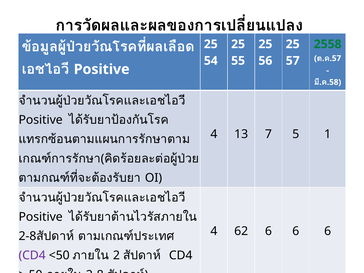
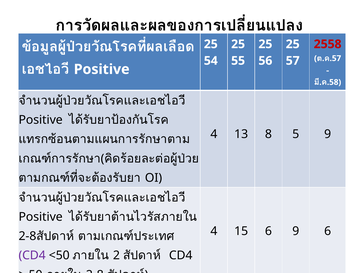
2558 colour: green -> red
7: 7 -> 8
5 1: 1 -> 9
62: 62 -> 15
6 at (296, 231): 6 -> 9
